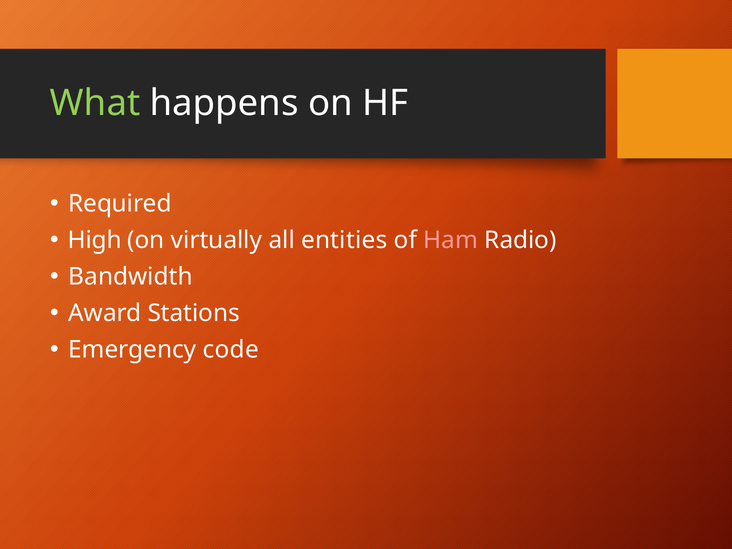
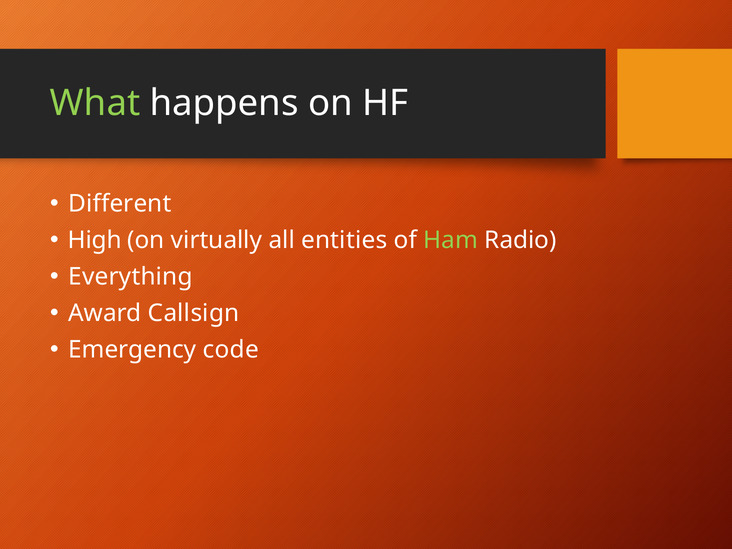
Required: Required -> Different
Ham colour: pink -> light green
Bandwidth: Bandwidth -> Everything
Stations: Stations -> Callsign
